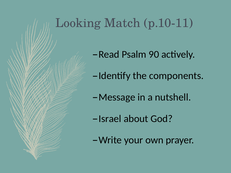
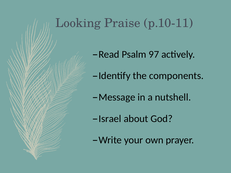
Match: Match -> Praise
90: 90 -> 97
